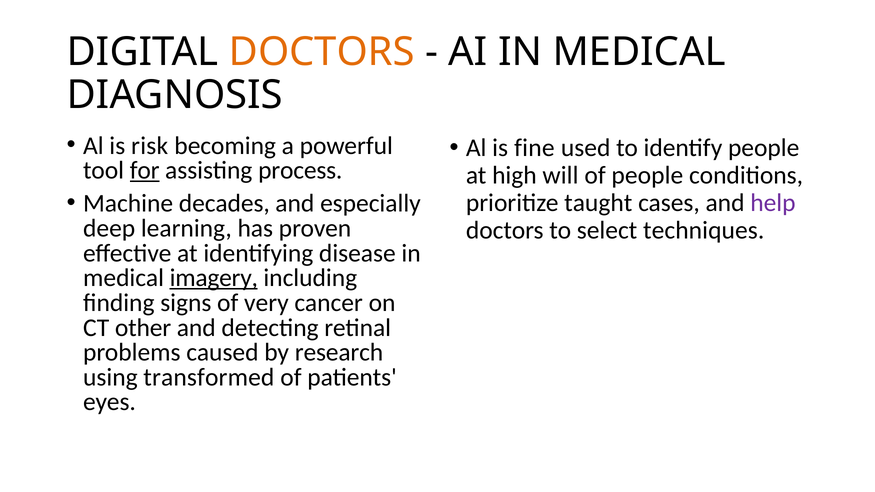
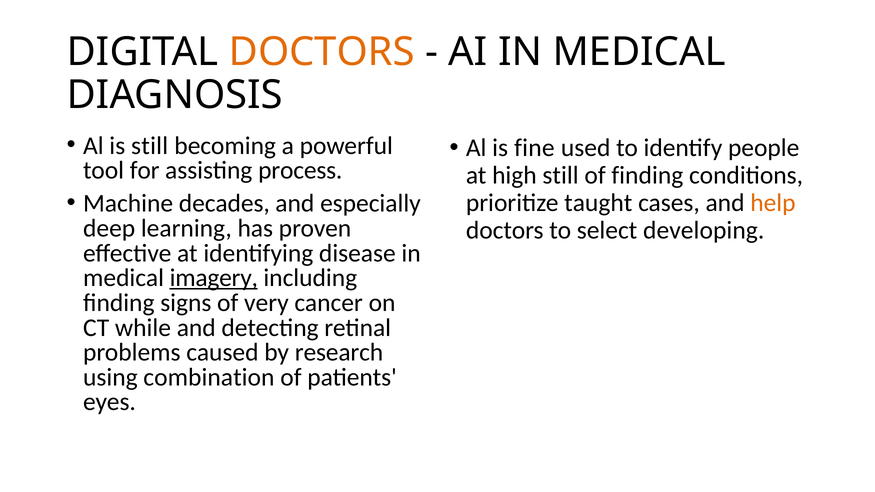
is risk: risk -> still
for underline: present -> none
high will: will -> still
of people: people -> finding
help colour: purple -> orange
techniques: techniques -> developing
other: other -> while
transformed: transformed -> combination
